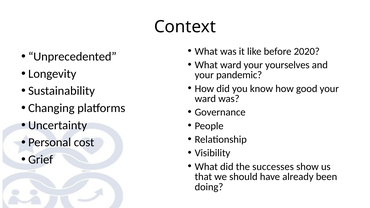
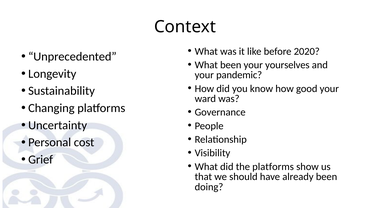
What ward: ward -> been
the successes: successes -> platforms
